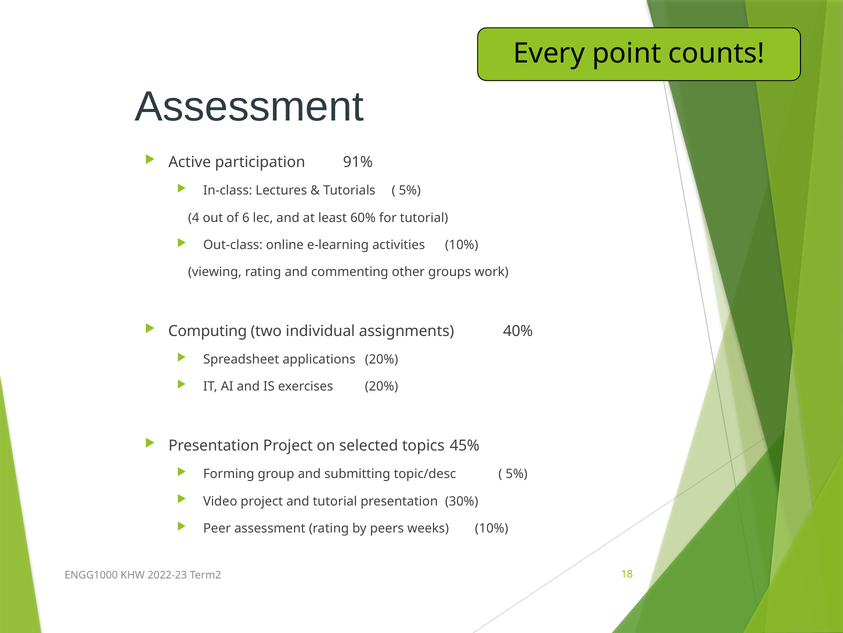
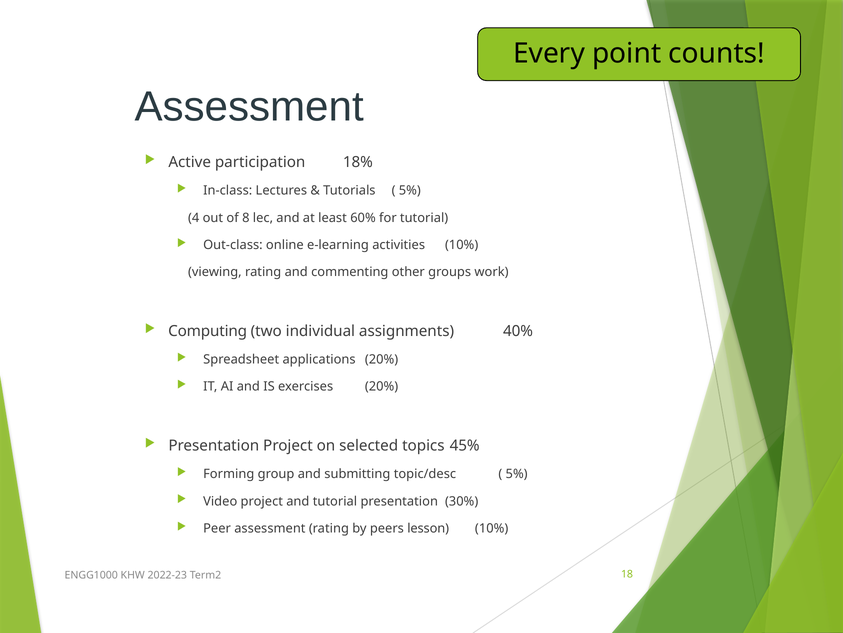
91%: 91% -> 18%
6: 6 -> 8
weeks: weeks -> lesson
